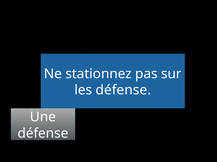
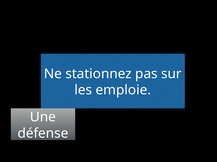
les défense: défense -> emploie
